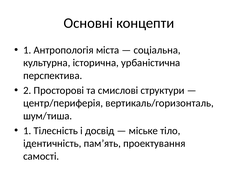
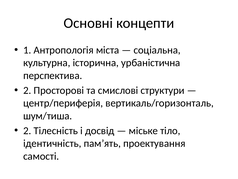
1 at (27, 130): 1 -> 2
